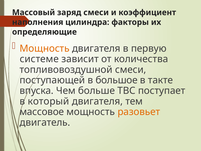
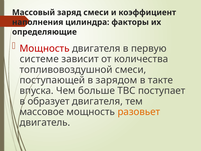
Мощность at (45, 48) colour: orange -> red
большое: большое -> зарядом
который: который -> образует
